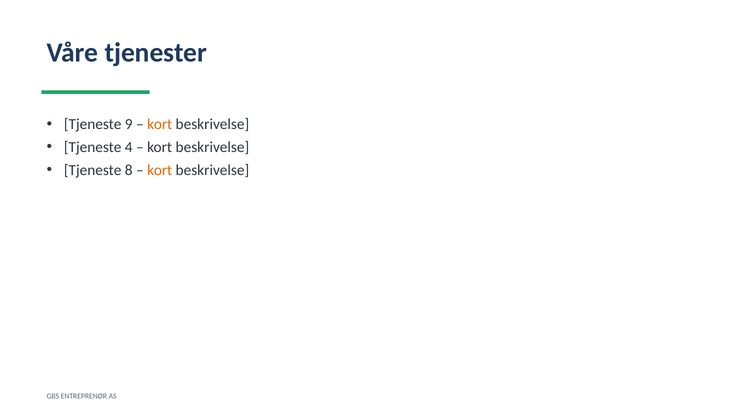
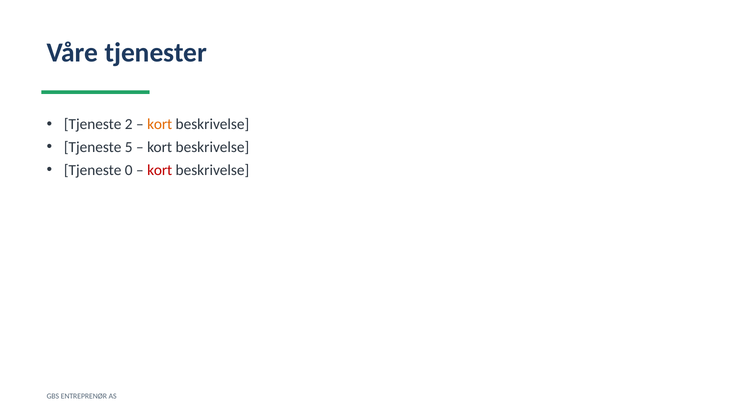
9: 9 -> 2
4: 4 -> 5
8: 8 -> 0
kort at (160, 170) colour: orange -> red
